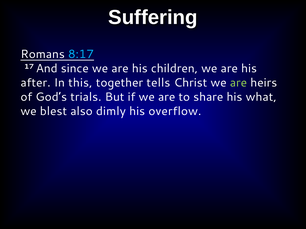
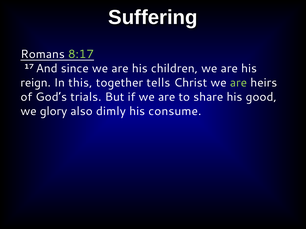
8:17 colour: light blue -> light green
after: after -> reign
what: what -> good
blest: blest -> glory
overflow: overflow -> consume
